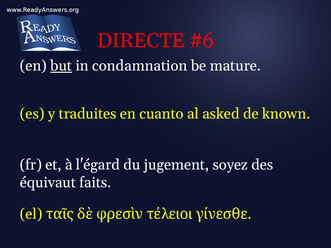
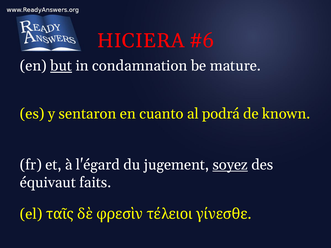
DIRECTE: DIRECTE -> HICIERA
traduites: traduites -> sentaron
asked: asked -> podrá
soyez underline: none -> present
